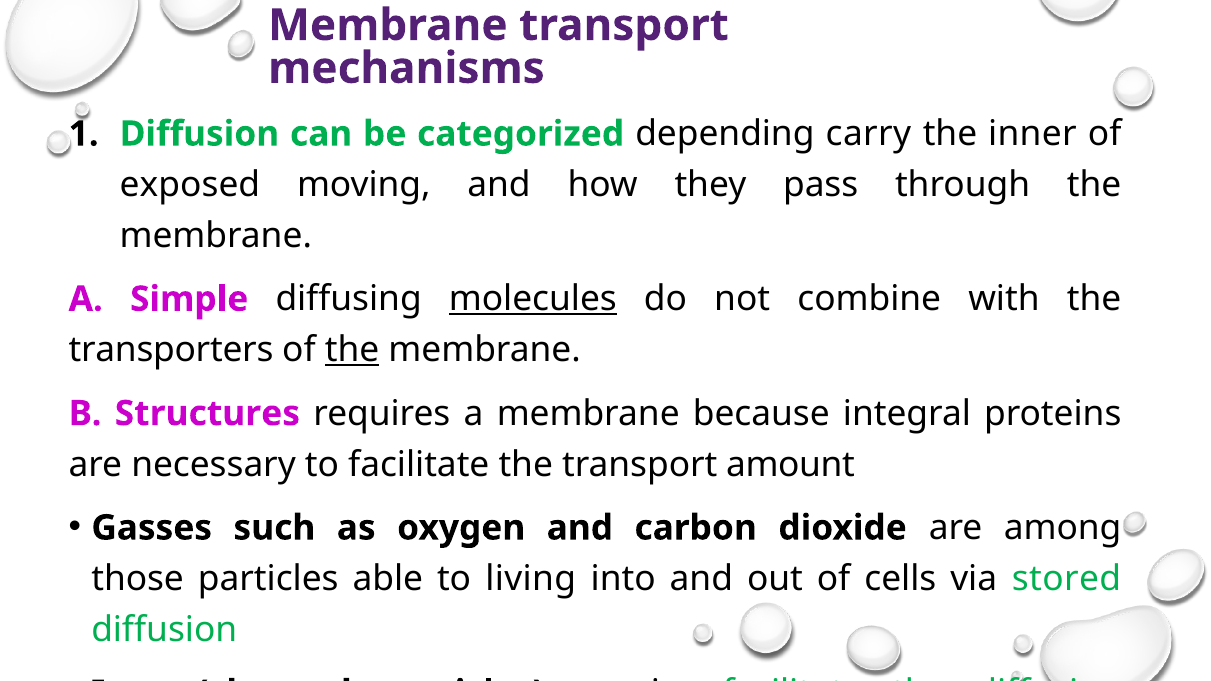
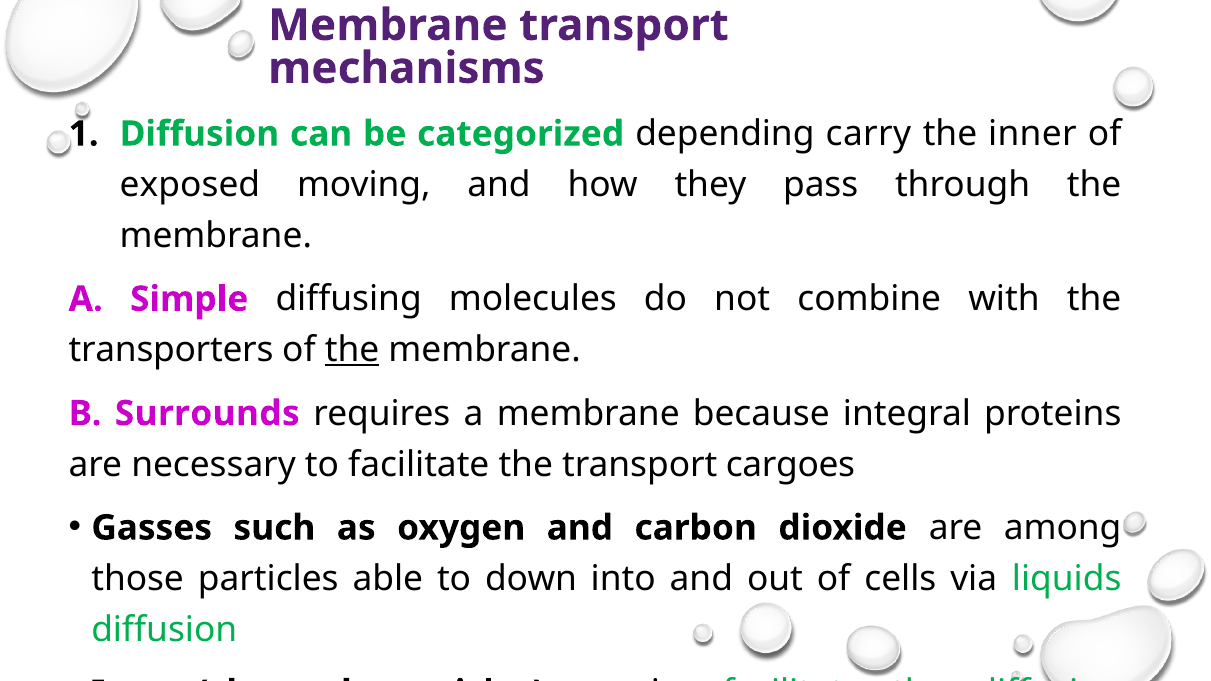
molecules underline: present -> none
Structures: Structures -> Surrounds
amount: amount -> cargoes
living: living -> down
stored: stored -> liquids
